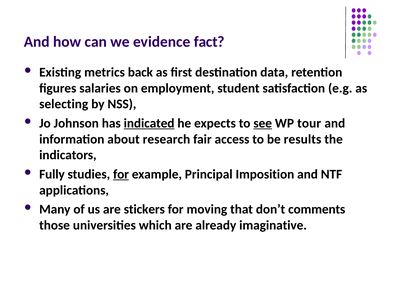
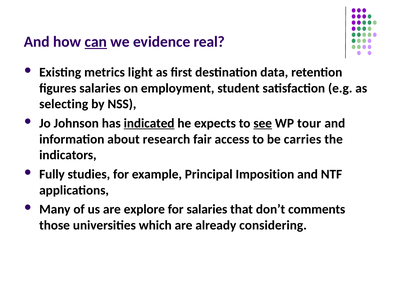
can underline: none -> present
fact: fact -> real
back: back -> light
results: results -> carries
for at (121, 174) underline: present -> none
stickers: stickers -> explore
for moving: moving -> salaries
imaginative: imaginative -> considering
